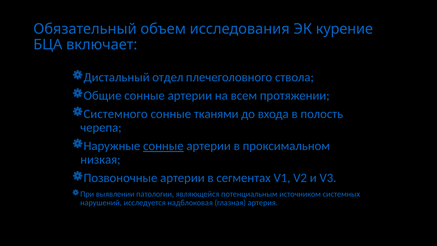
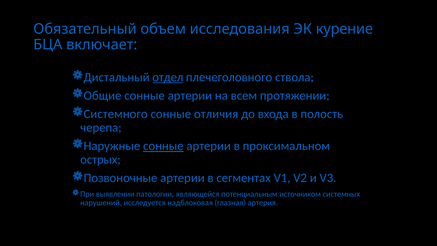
отдел underline: none -> present
тканями: тканями -> отличия
низкая: низкая -> острых
